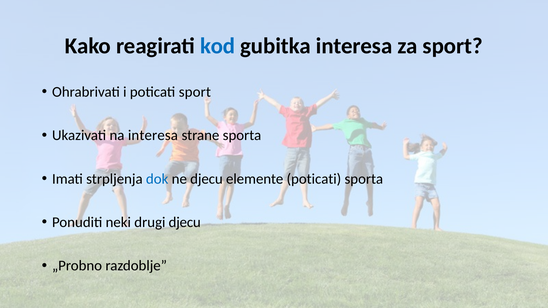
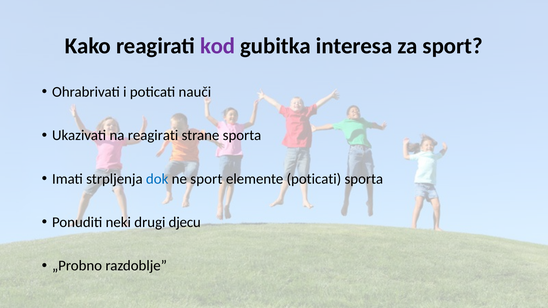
kod colour: blue -> purple
poticati sport: sport -> nauči
na interesa: interesa -> reagirati
ne djecu: djecu -> sport
